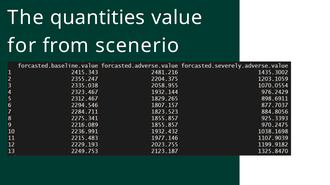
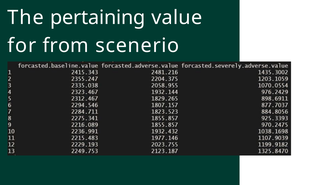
quantities: quantities -> pertaining
